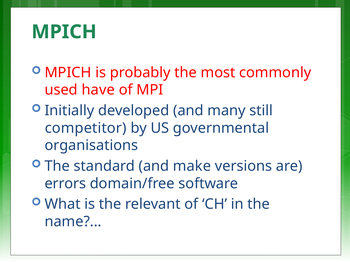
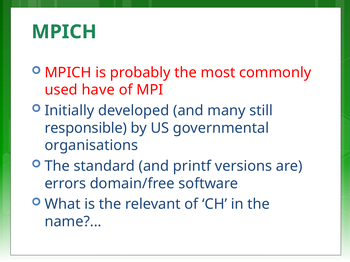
competitor: competitor -> responsible
make: make -> printf
